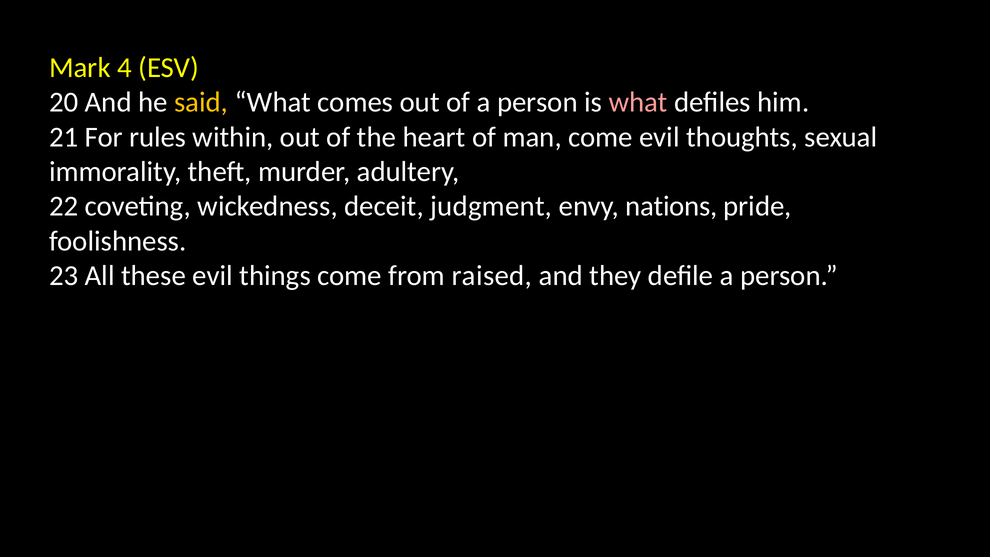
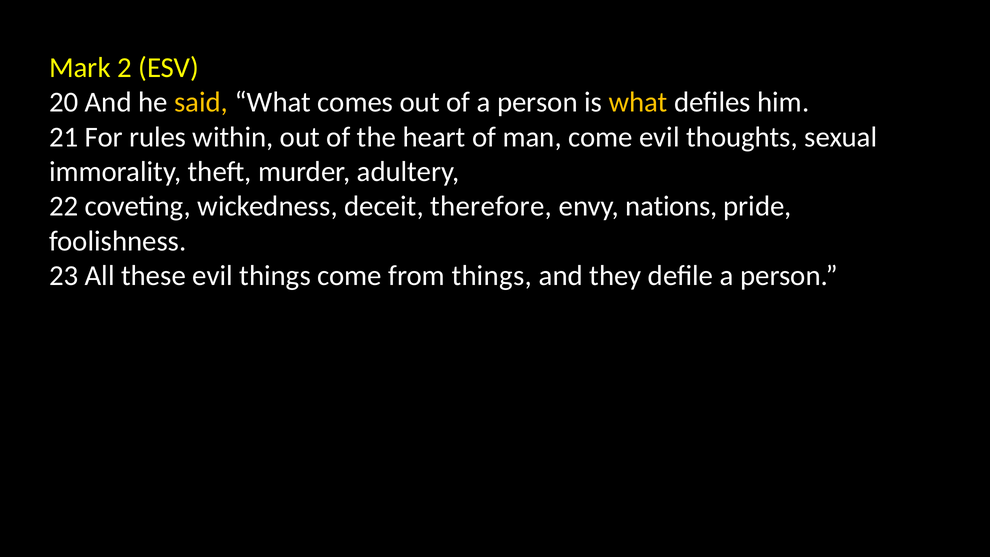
4: 4 -> 2
what at (638, 102) colour: pink -> yellow
judgment: judgment -> therefore
from raised: raised -> things
